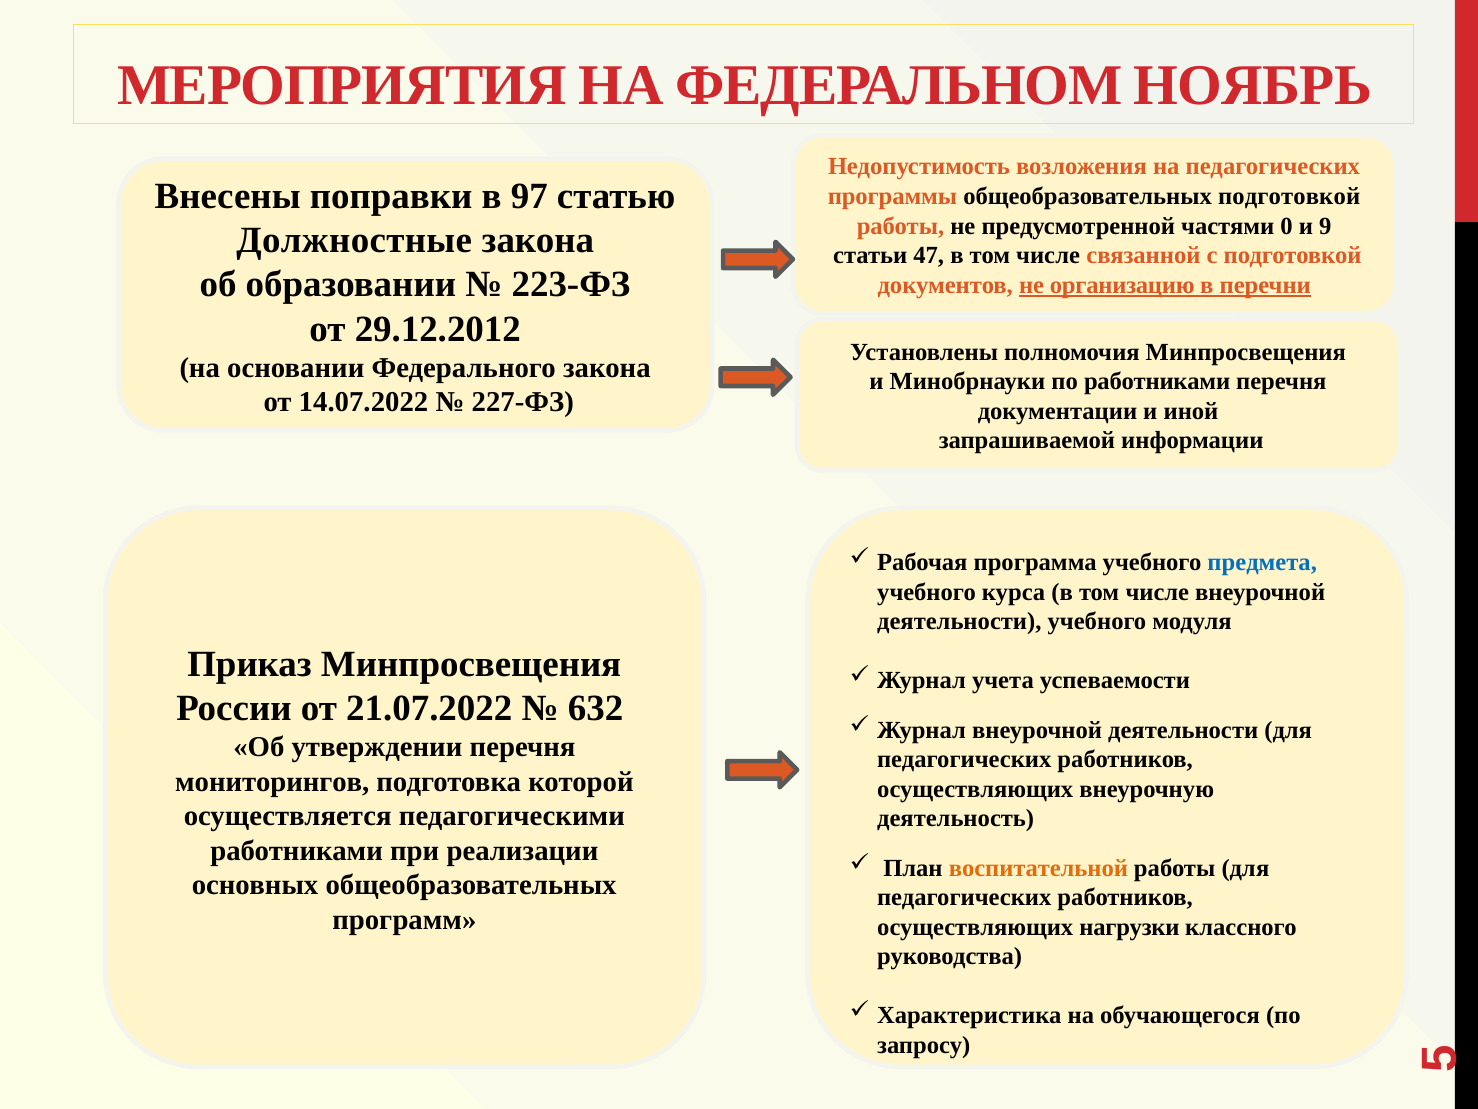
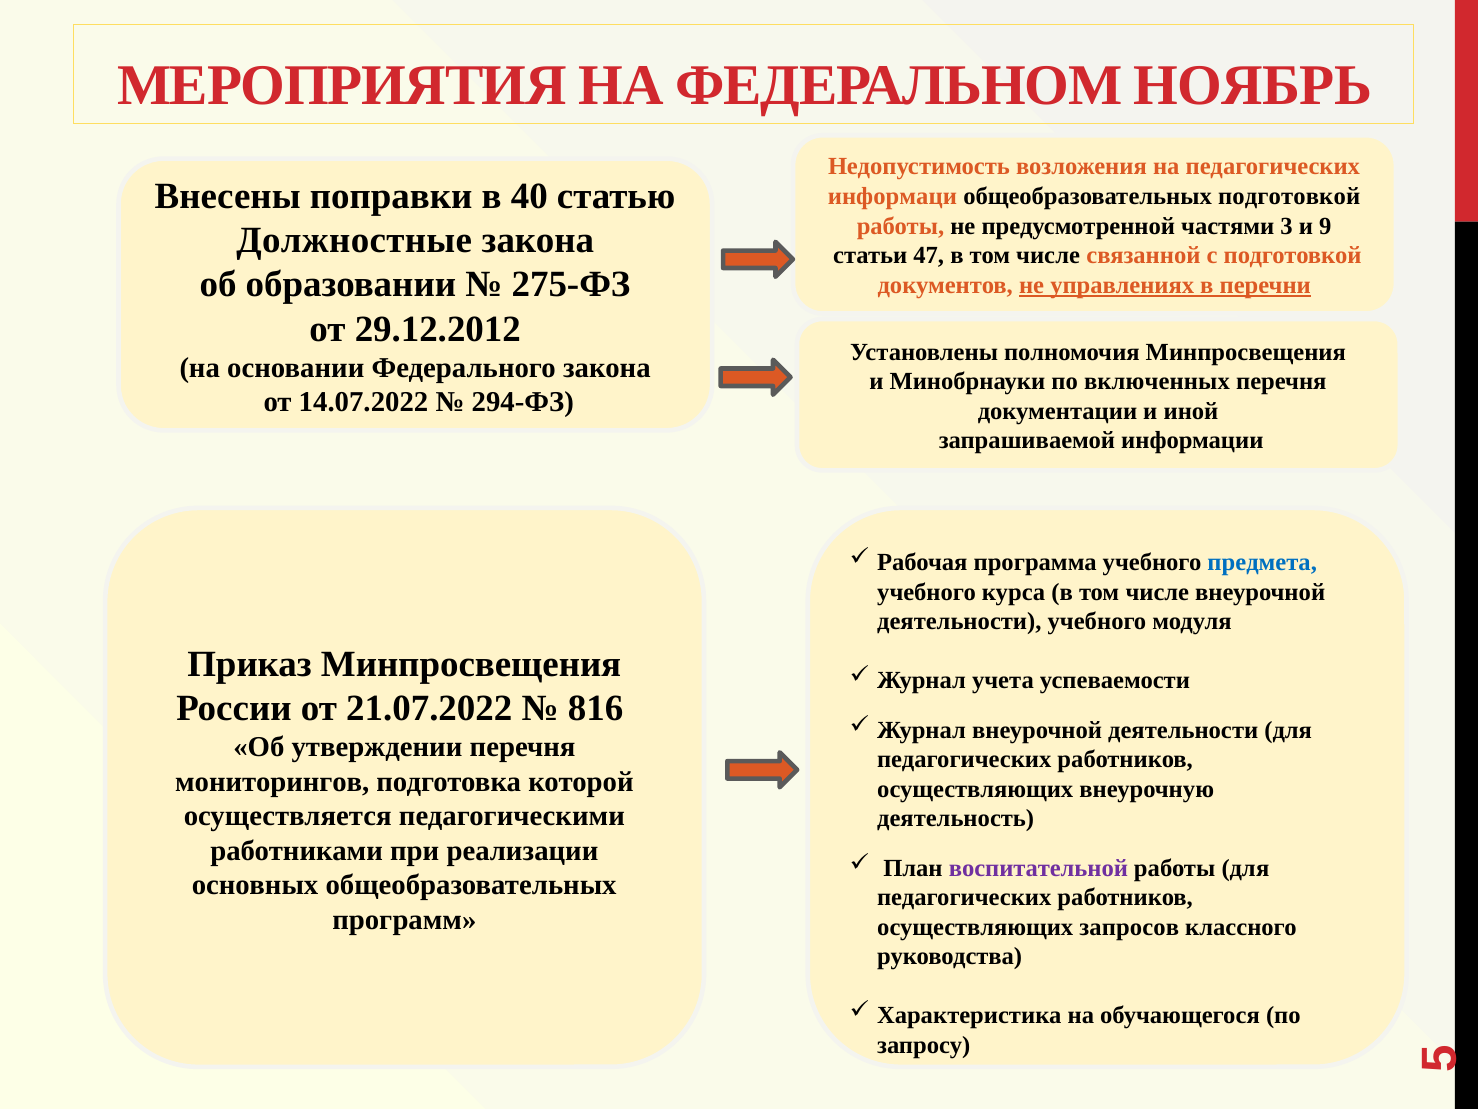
97: 97 -> 40
программы: программы -> информаци
0: 0 -> 3
223-ФЗ: 223-ФЗ -> 275-ФЗ
организацию: организацию -> управлениях
по работниками: работниками -> включенных
227-ФЗ: 227-ФЗ -> 294-ФЗ
632: 632 -> 816
воспитательной colour: orange -> purple
нагрузки: нагрузки -> запросов
